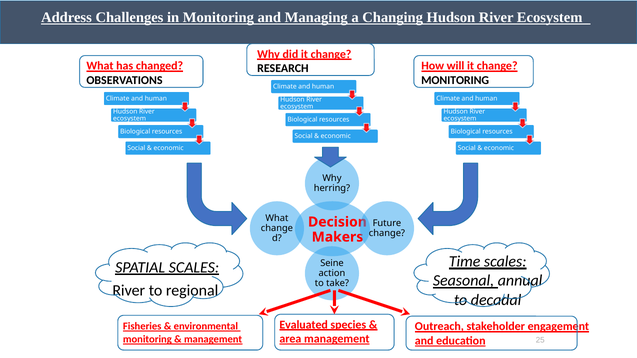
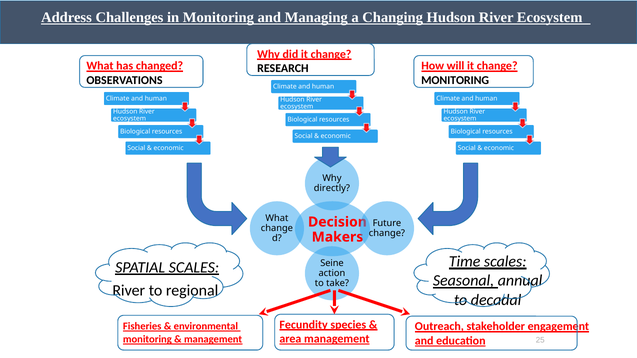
herring: herring -> directly
Evaluated: Evaluated -> Fecundity
